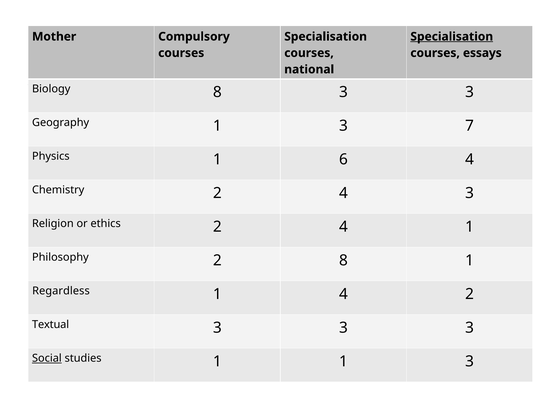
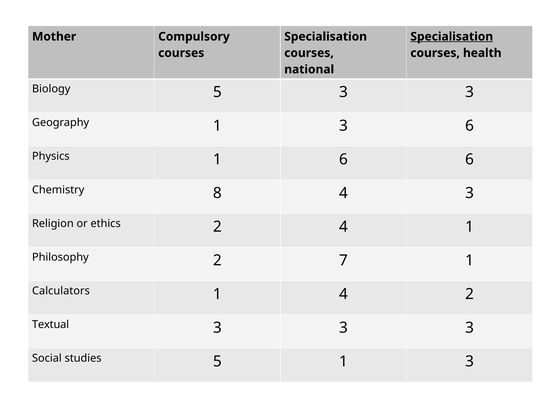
essays: essays -> health
Biology 8: 8 -> 5
3 7: 7 -> 6
6 4: 4 -> 6
Chemistry 2: 2 -> 8
2 8: 8 -> 7
Regardless: Regardless -> Calculators
Social underline: present -> none
studies 1: 1 -> 5
